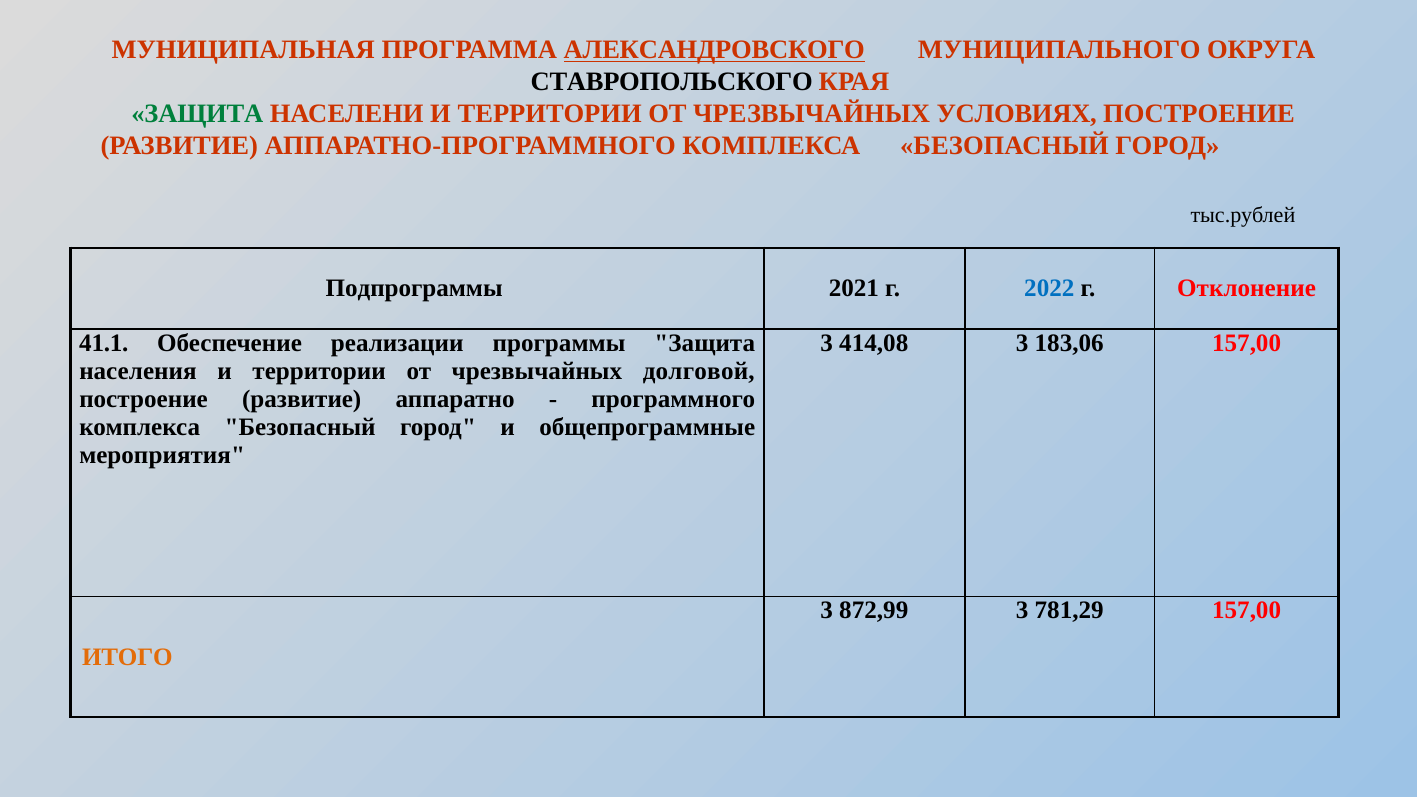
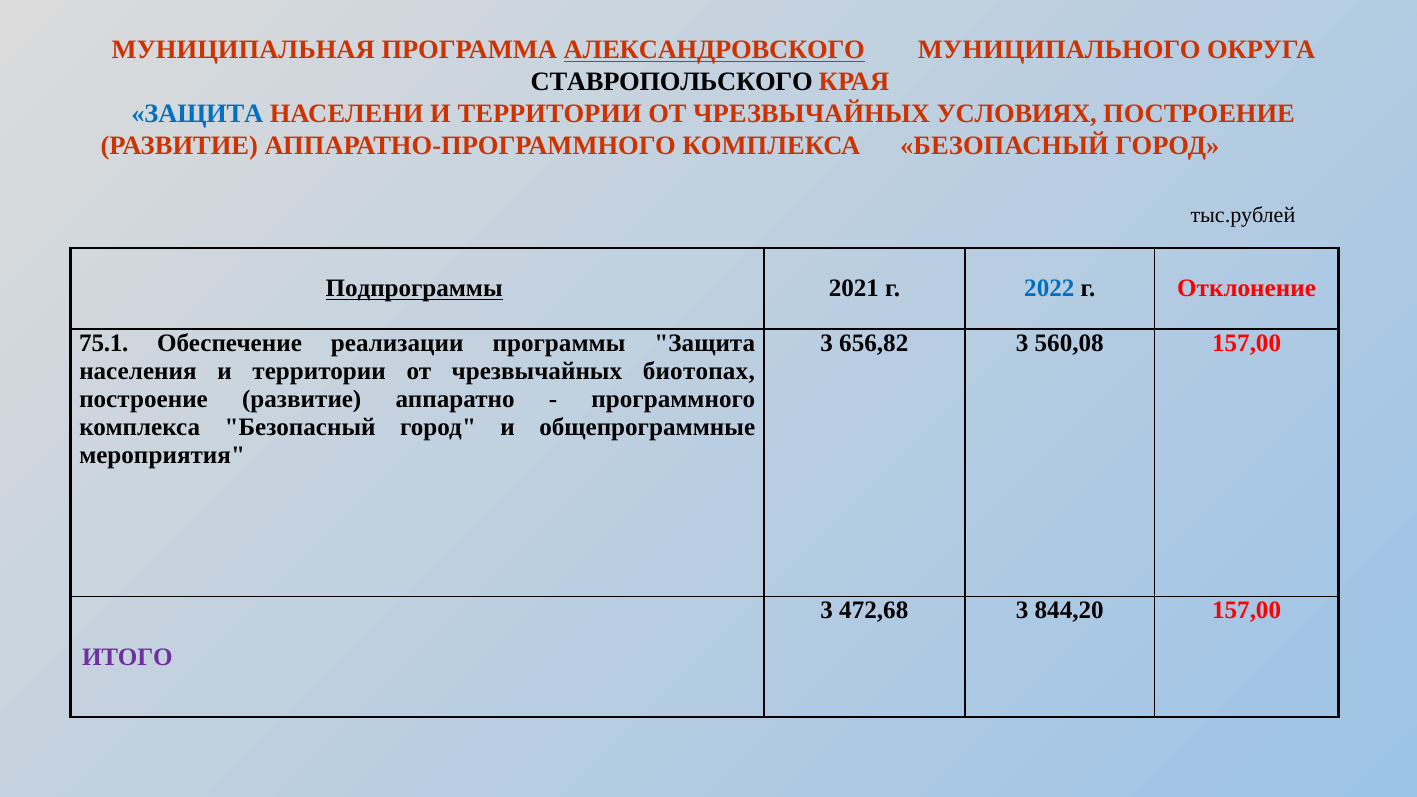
ЗАЩИТА at (197, 114) colour: green -> blue
Подпрограммы underline: none -> present
41.1: 41.1 -> 75.1
414,08: 414,08 -> 656,82
183,06: 183,06 -> 560,08
долговой: долговой -> биотопах
872,99: 872,99 -> 472,68
781,29: 781,29 -> 844,20
ИТОГО colour: orange -> purple
